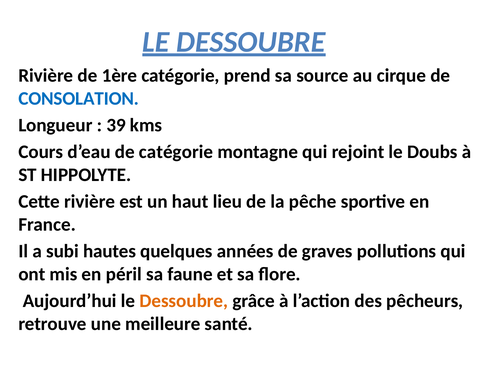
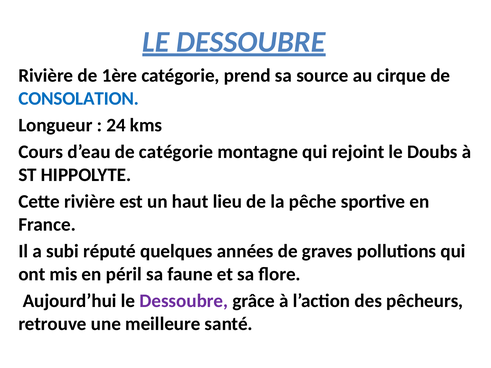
39: 39 -> 24
hautes: hautes -> réputé
Dessoubre at (184, 301) colour: orange -> purple
